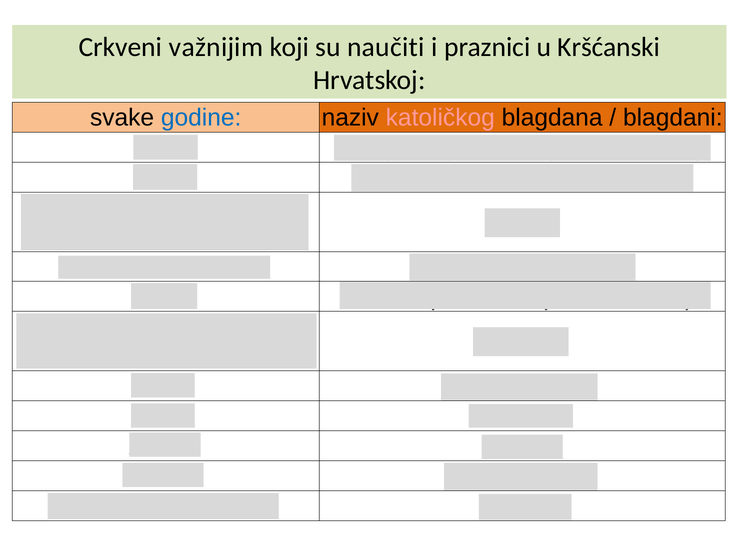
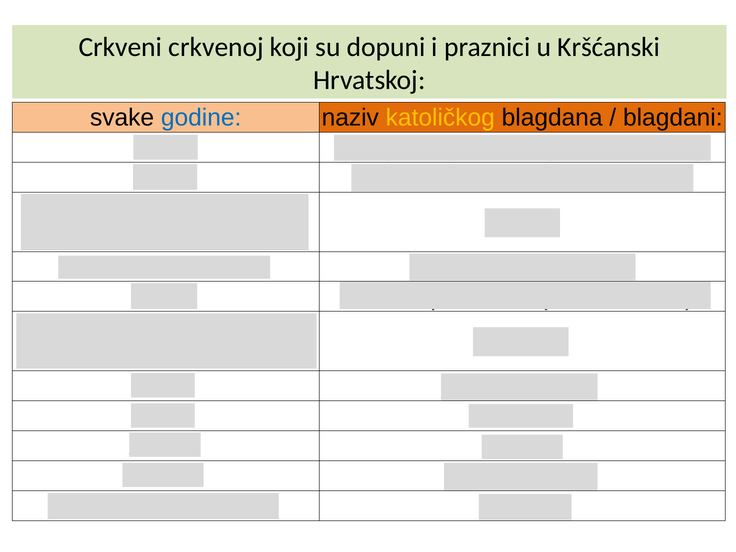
važnijim: važnijim -> crkvenoj
naučiti: naučiti -> dopuni
katoličkog colour: pink -> yellow
